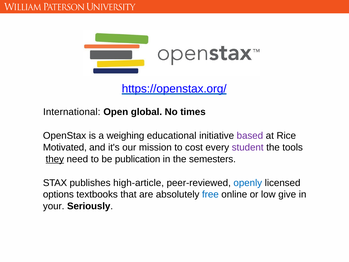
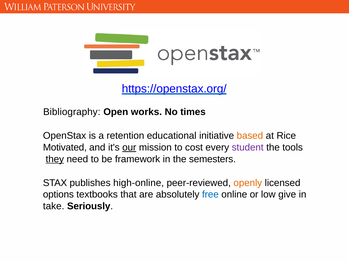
International: International -> Bibliography
global: global -> works
weighing: weighing -> retention
based colour: purple -> orange
our underline: none -> present
publication: publication -> framework
high-article: high-article -> high-online
openly colour: blue -> orange
your: your -> take
